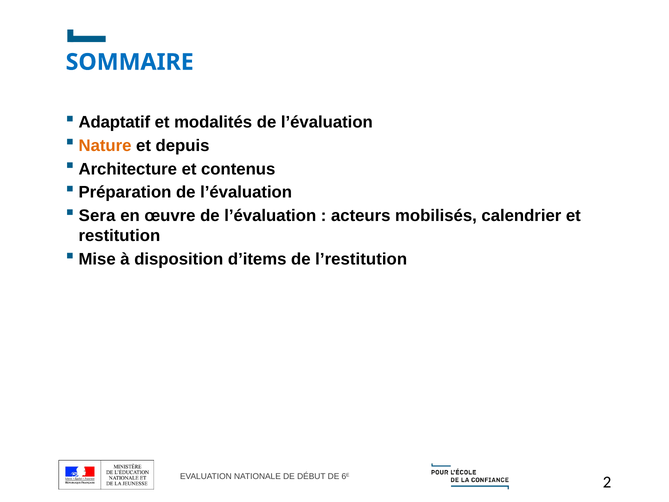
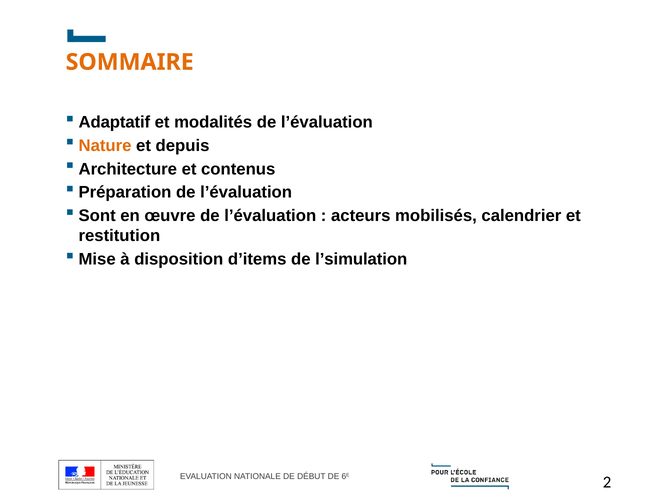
SOMMAIRE colour: blue -> orange
Sera: Sera -> Sont
l’restitution: l’restitution -> l’simulation
